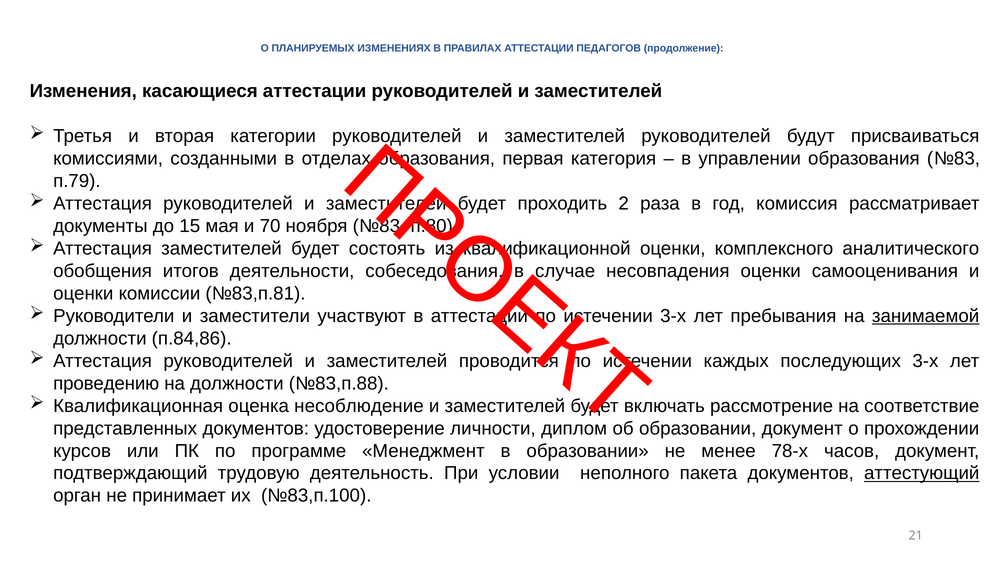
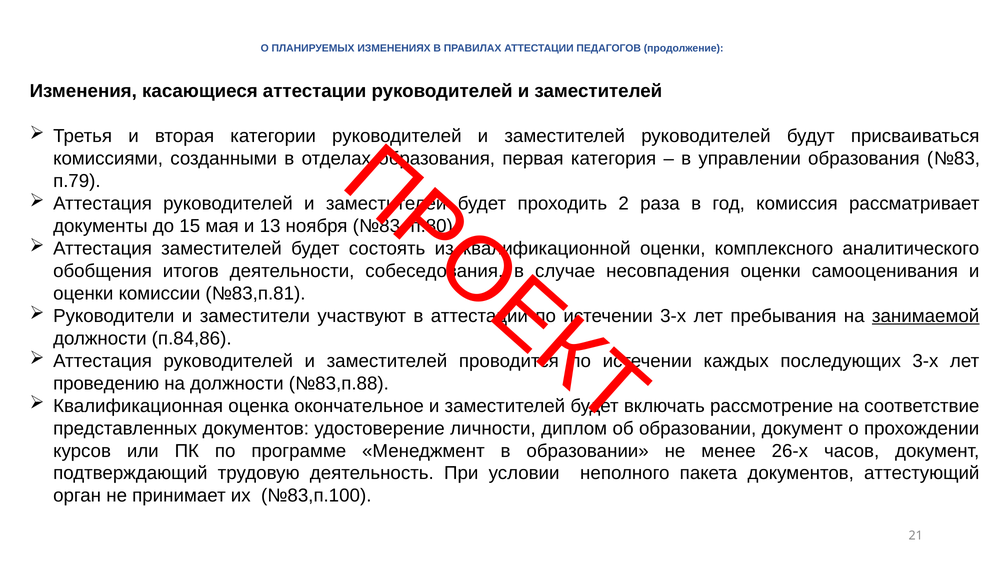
70: 70 -> 13
несоблюдение: несоблюдение -> окончательное
78-х: 78-х -> 26-х
аттестующий underline: present -> none
